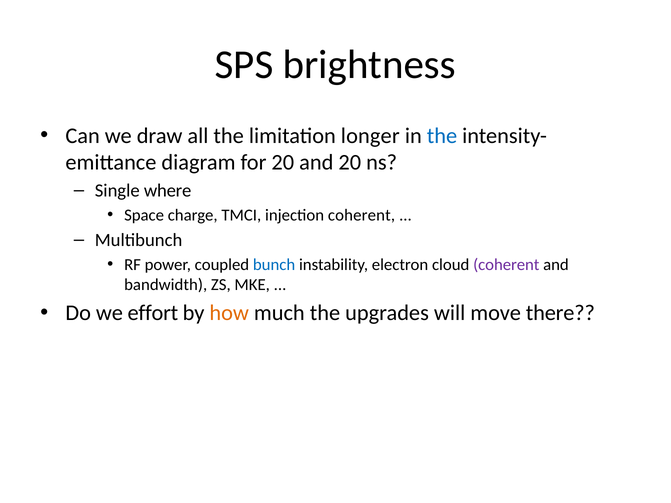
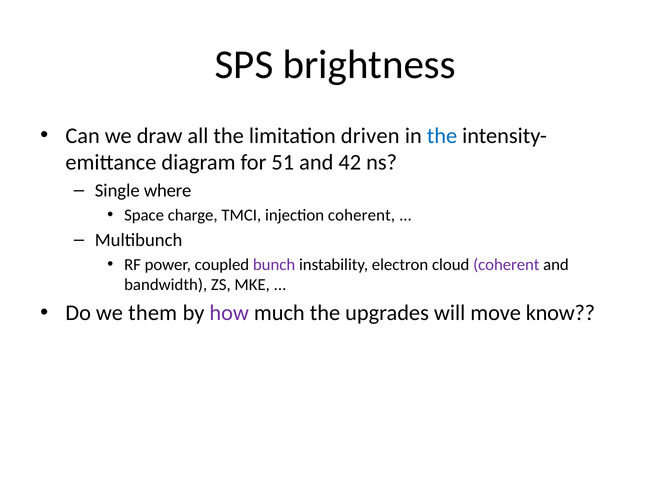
longer: longer -> driven
for 20: 20 -> 51
and 20: 20 -> 42
bunch colour: blue -> purple
effort: effort -> them
how colour: orange -> purple
there: there -> know
